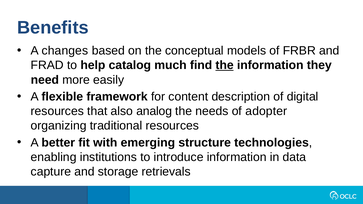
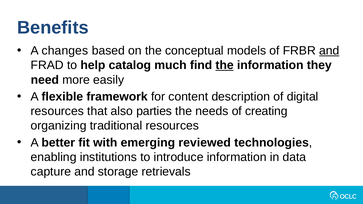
and at (329, 51) underline: none -> present
analog: analog -> parties
adopter: adopter -> creating
structure: structure -> reviewed
